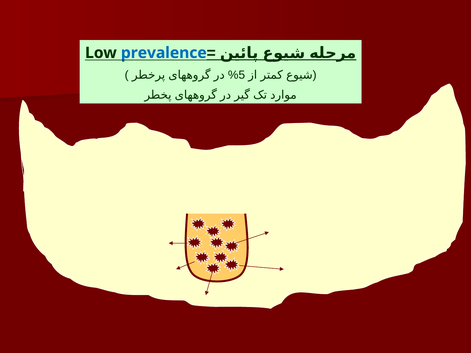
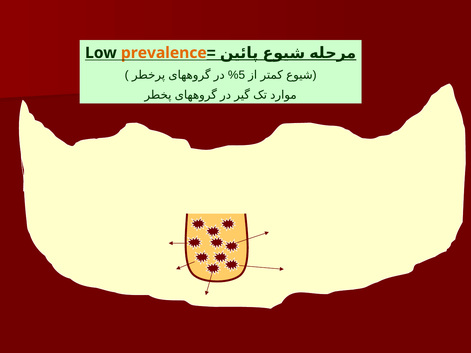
prevalence colour: blue -> orange
